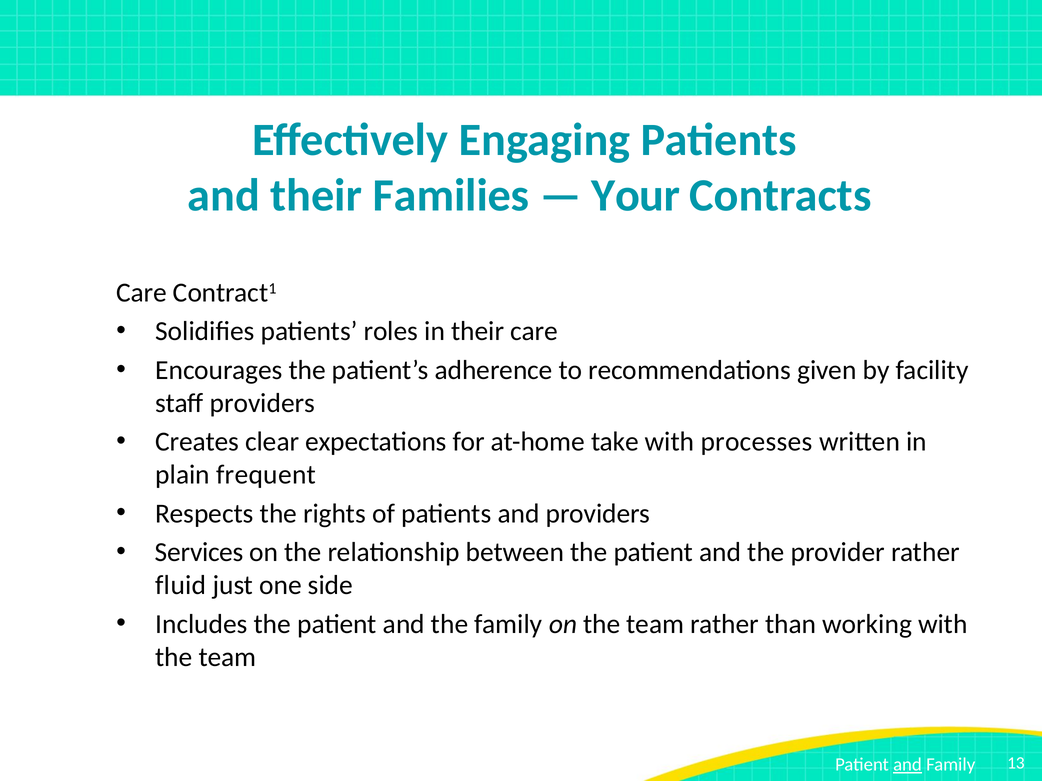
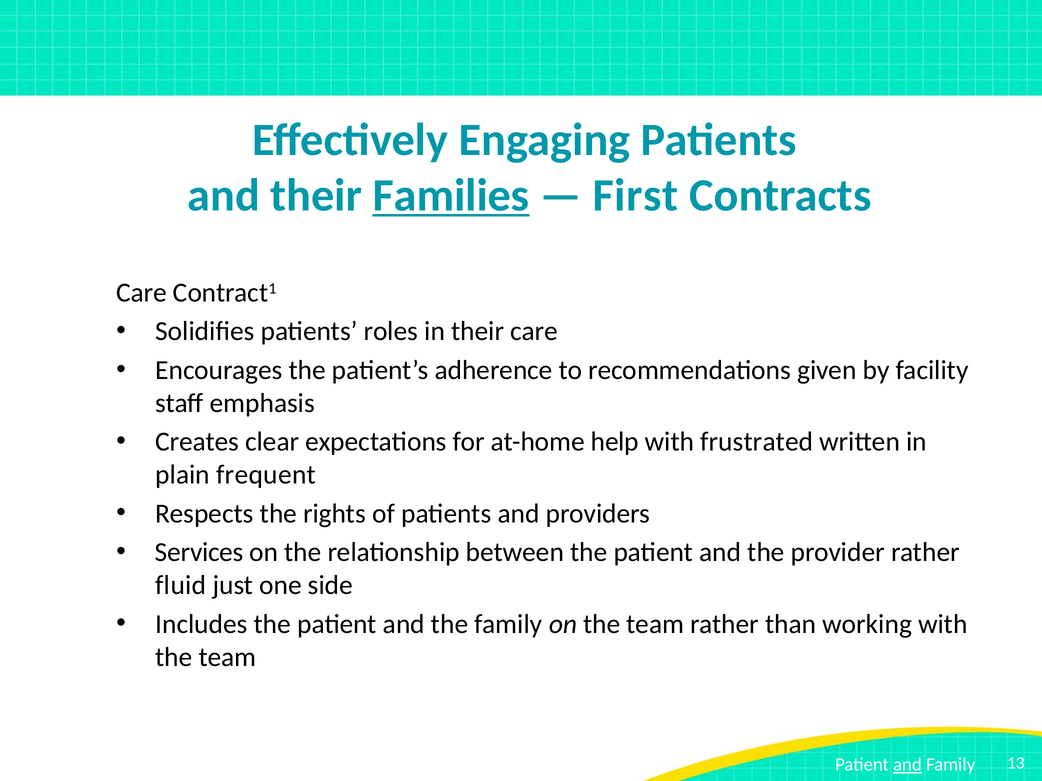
Families underline: none -> present
Your: Your -> First
staff providers: providers -> emphasis
take: take -> help
processes: processes -> frustrated
